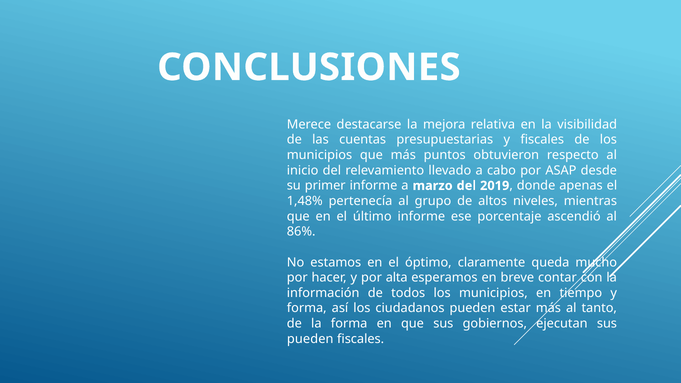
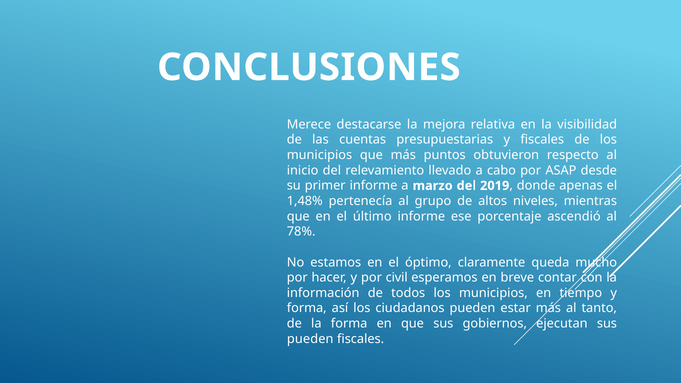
86%: 86% -> 78%
alta: alta -> civil
